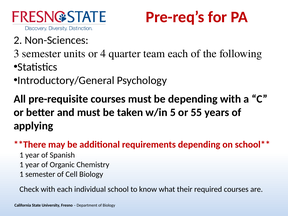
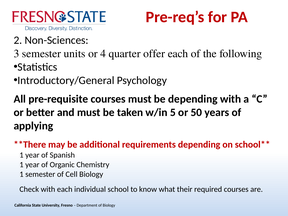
team: team -> offer
55: 55 -> 50
